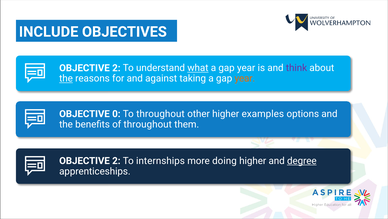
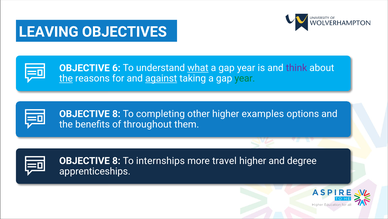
INCLUDE: INCLUDE -> LEAVING
2 at (116, 68): 2 -> 6
against underline: none -> present
year at (245, 78) colour: orange -> green
0 at (116, 114): 0 -> 8
To throughout: throughout -> completing
2 at (116, 160): 2 -> 8
doing: doing -> travel
degree underline: present -> none
